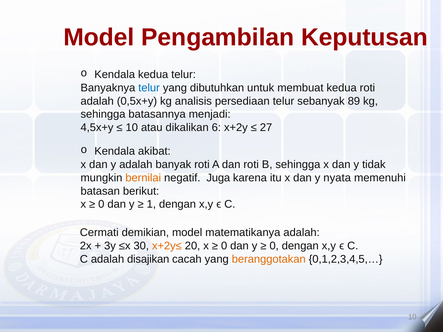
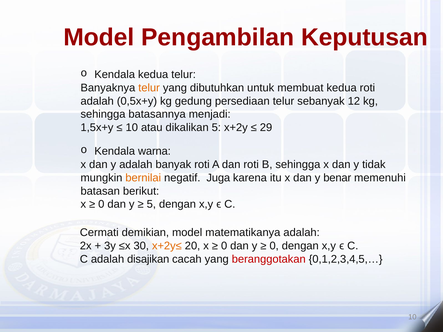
telur at (149, 88) colour: blue -> orange
analisis: analisis -> gedung
89: 89 -> 12
4,5x+y: 4,5x+y -> 1,5x+y
dikalikan 6: 6 -> 5
27: 27 -> 29
akibat: akibat -> warna
nyata: nyata -> benar
1 at (151, 204): 1 -> 5
beranggotakan colour: orange -> red
